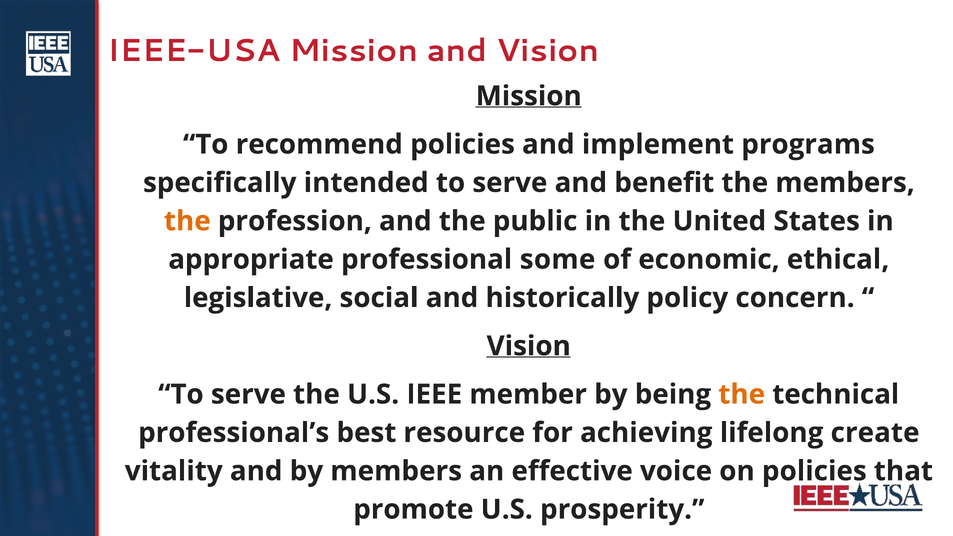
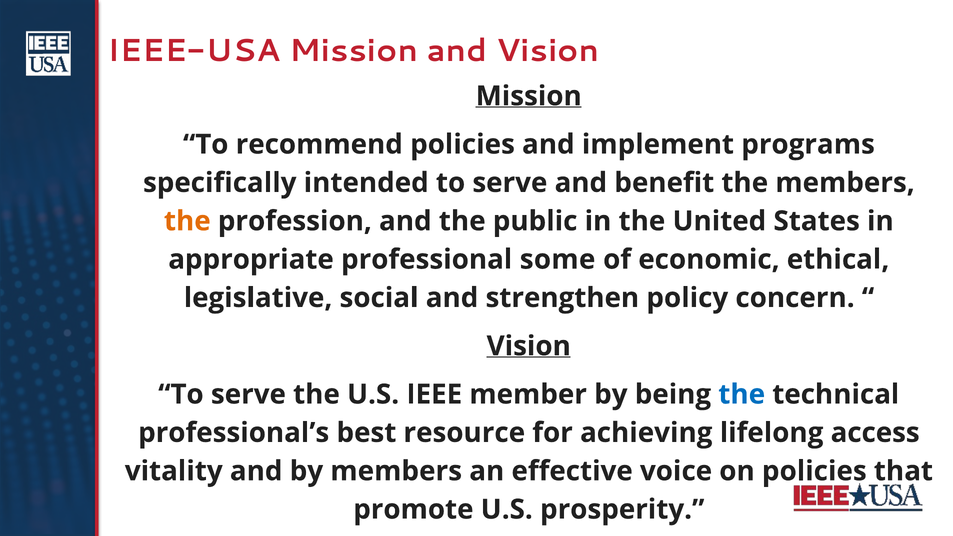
historically: historically -> strengthen
the at (742, 394) colour: orange -> blue
create: create -> access
